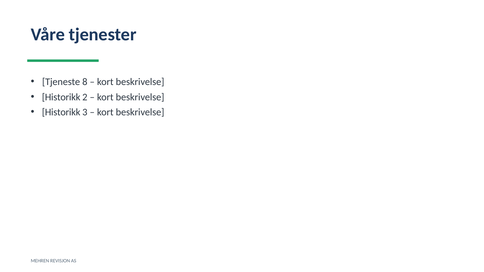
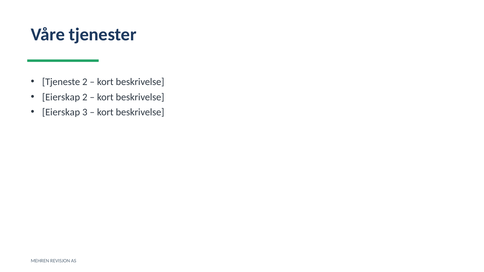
Tjeneste 8: 8 -> 2
Historikk at (61, 97): Historikk -> Eierskap
Historikk at (61, 112): Historikk -> Eierskap
